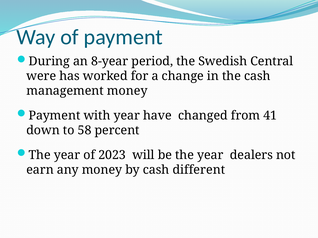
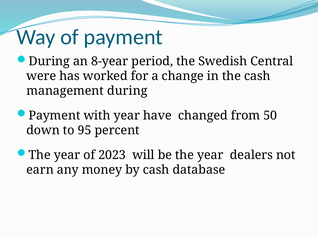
management money: money -> during
41: 41 -> 50
58: 58 -> 95
different: different -> database
